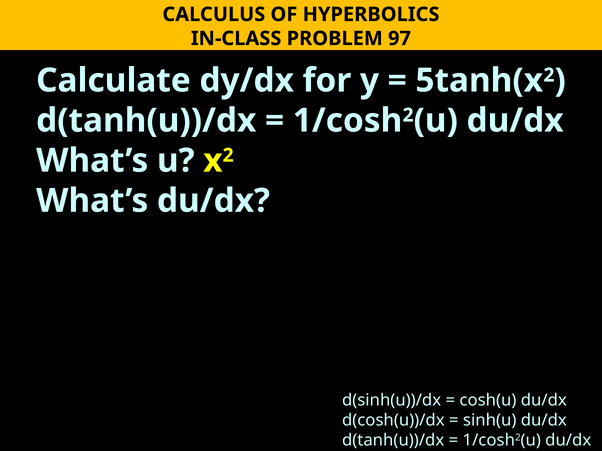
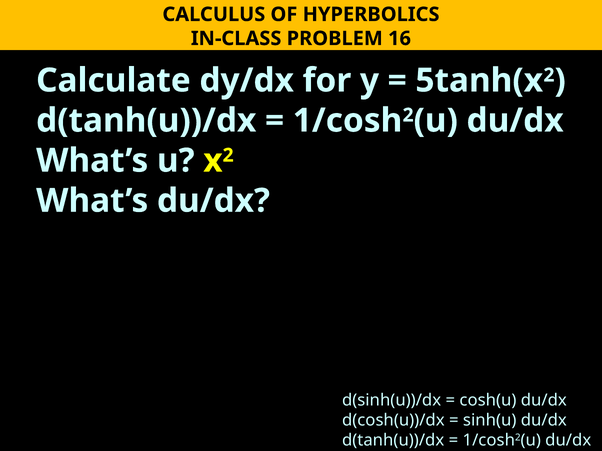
97: 97 -> 16
